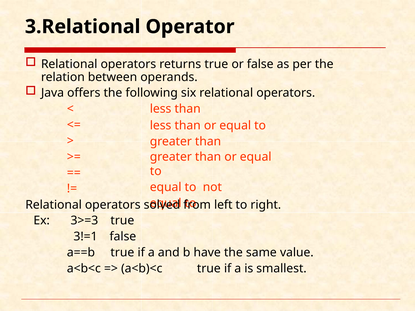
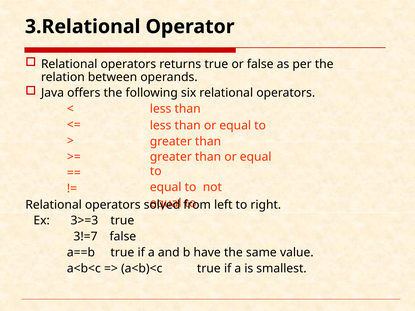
3!=1: 3!=1 -> 3!=7
